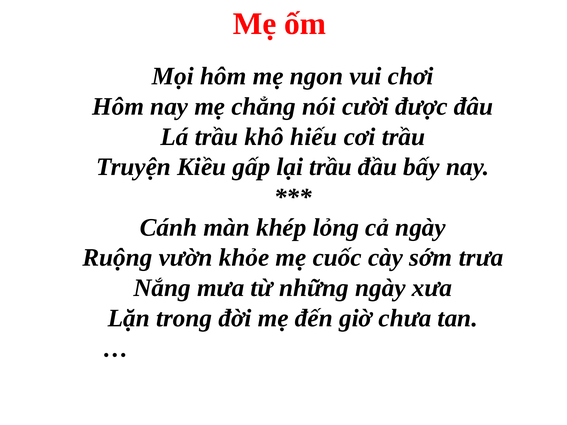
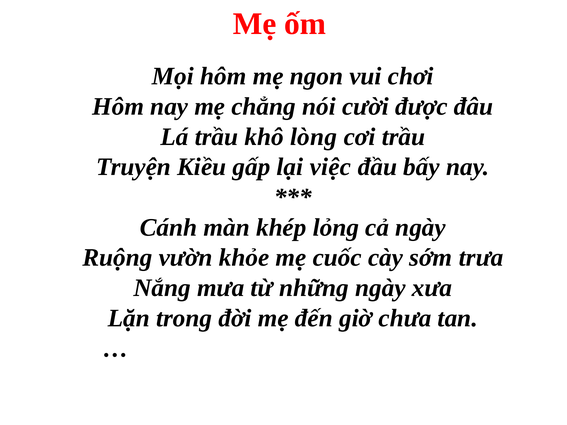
hiếu: hiếu -> lòng
lại trầu: trầu -> việc
